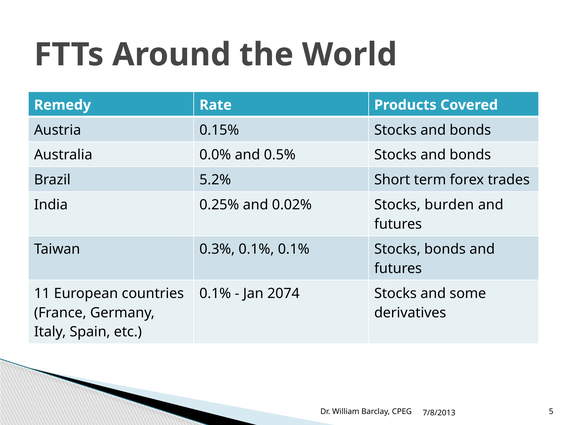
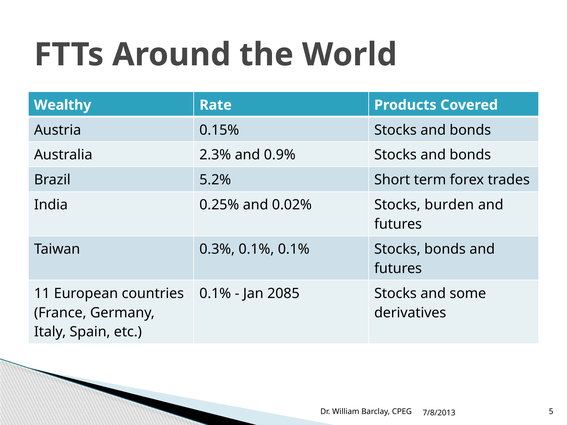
Remedy: Remedy -> Wealthy
0.0%: 0.0% -> 2.3%
0.5%: 0.5% -> 0.9%
2074: 2074 -> 2085
